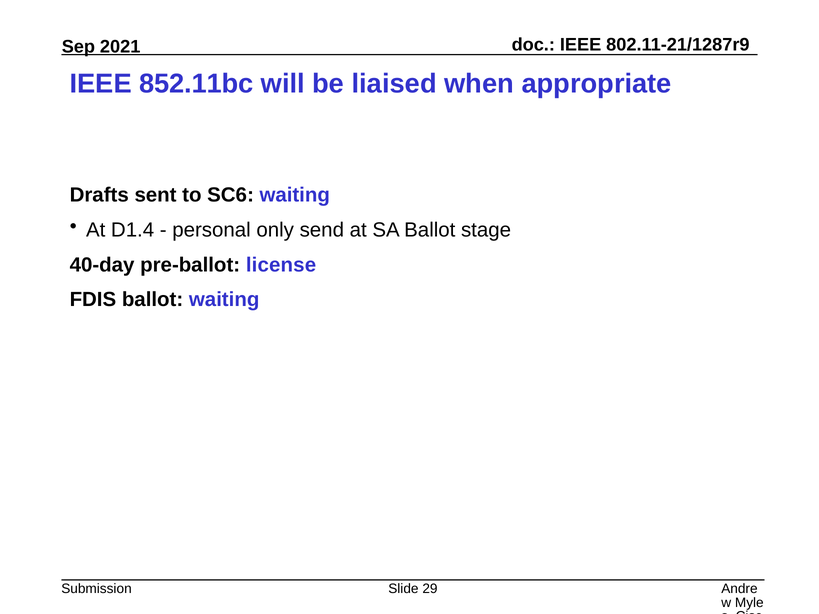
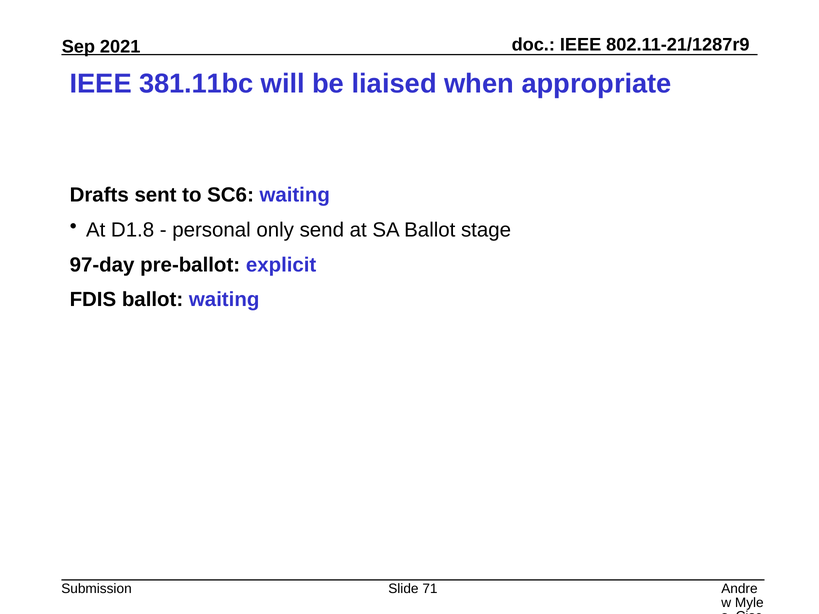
852.11bc: 852.11bc -> 381.11bc
D1.4: D1.4 -> D1.8
40-day: 40-day -> 97-day
license: license -> explicit
29: 29 -> 71
